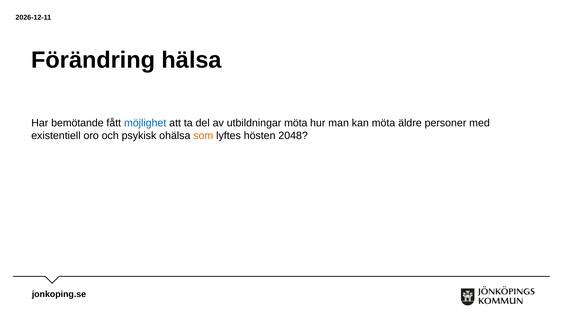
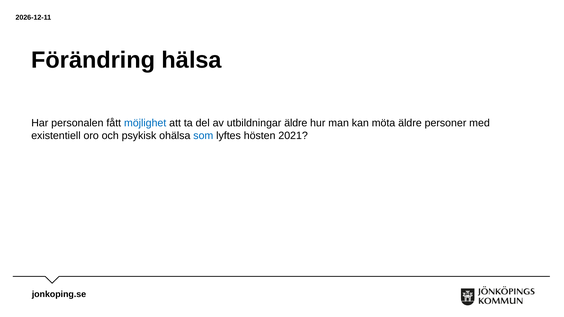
bemötande: bemötande -> personalen
utbildningar möta: möta -> äldre
som colour: orange -> blue
2048: 2048 -> 2021
